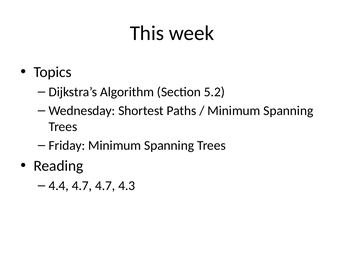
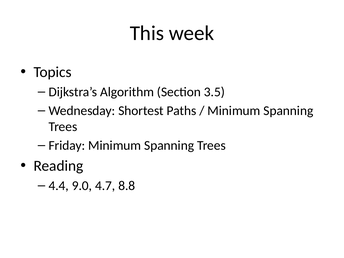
5.2: 5.2 -> 3.5
4.4 4.7: 4.7 -> 9.0
4.3: 4.3 -> 8.8
